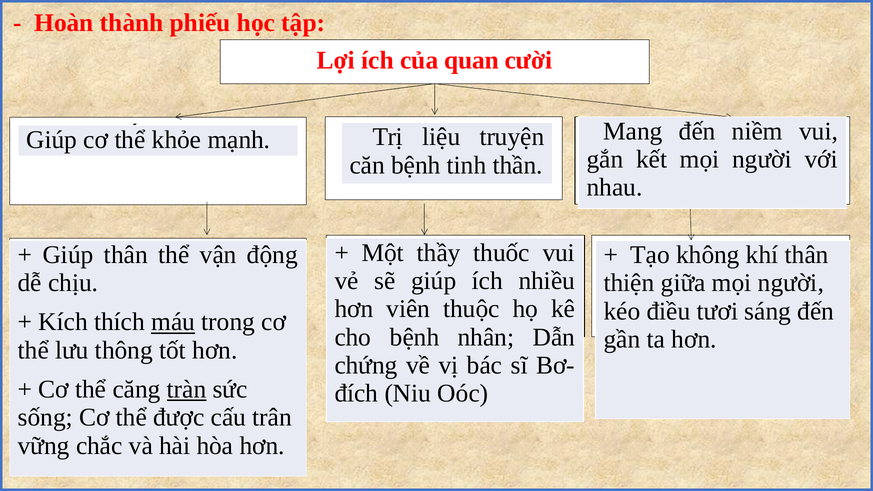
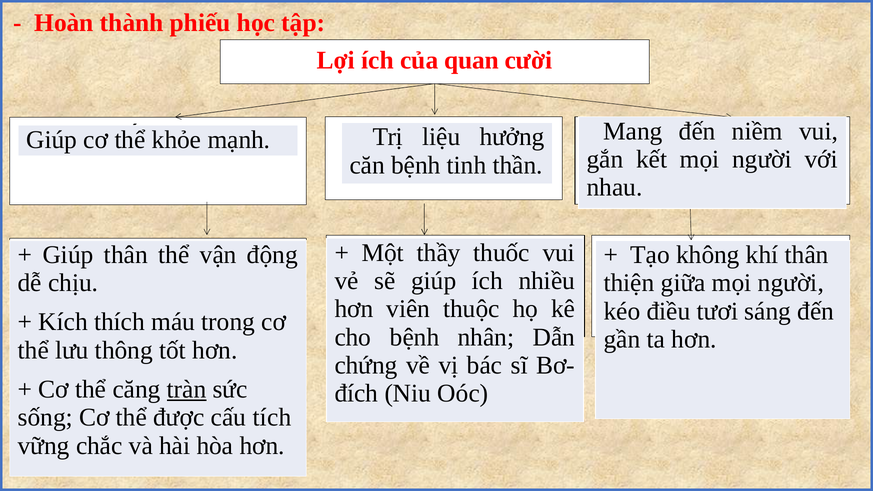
truyện: truyện -> hưởng
máu underline: present -> none
trân: trân -> tích
